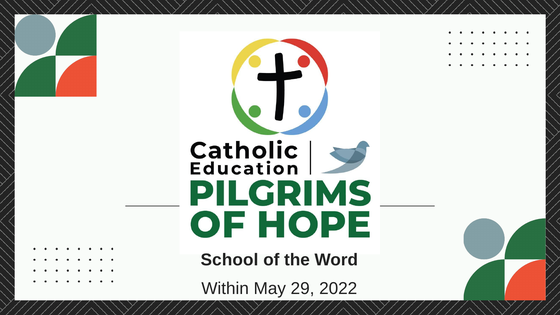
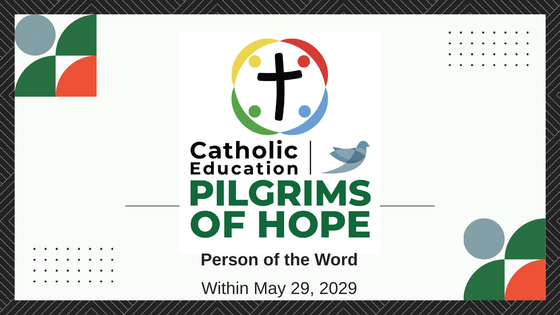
School: School -> Person
2022: 2022 -> 2029
